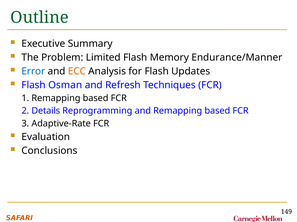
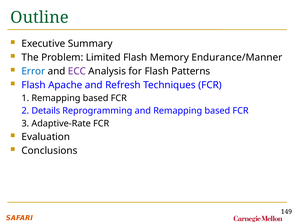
ECC colour: orange -> purple
Updates: Updates -> Patterns
Osman: Osman -> Apache
